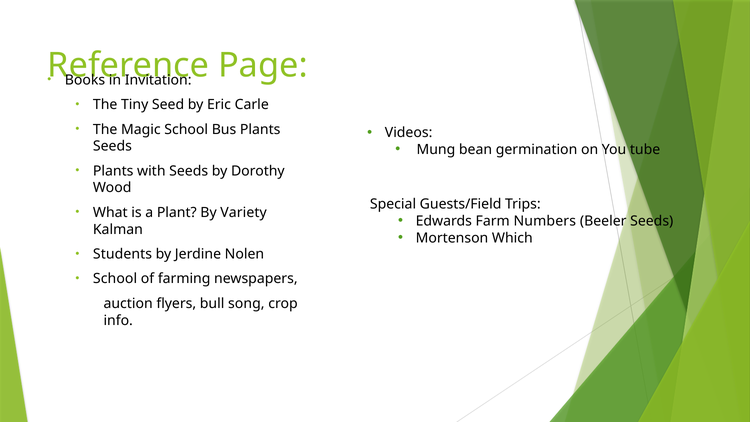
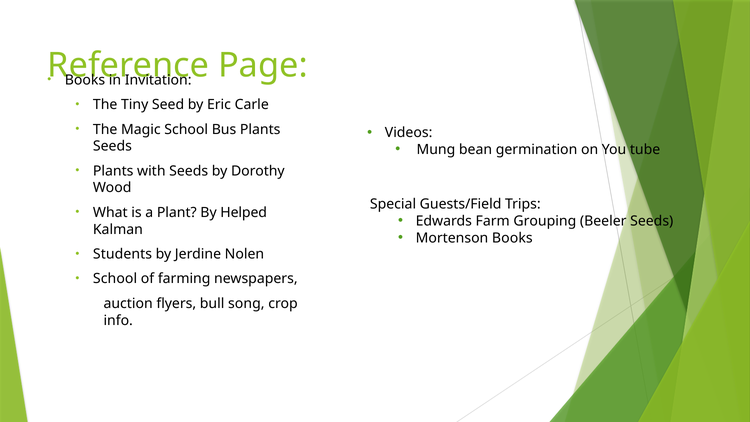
Variety: Variety -> Helped
Numbers: Numbers -> Grouping
Mortenson Which: Which -> Books
